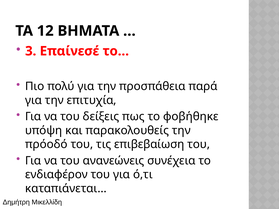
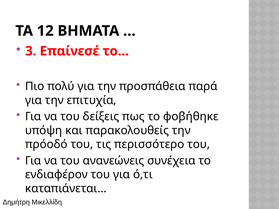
επιβεβαίωση: επιβεβαίωση -> περισσότερο
